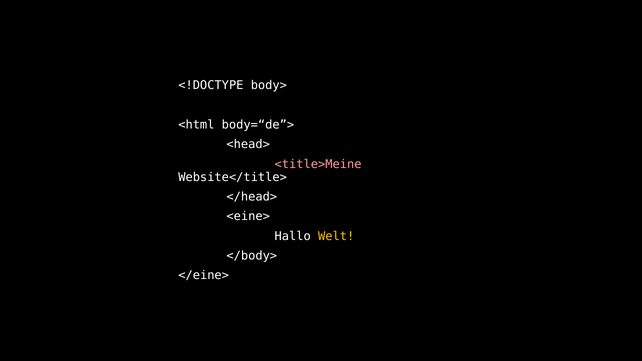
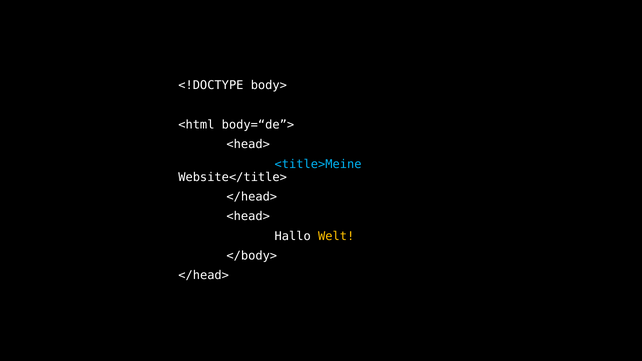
<title>Meine colour: pink -> light blue
<eine> at (248, 217): <eine> -> <head>
</eine> at (204, 276): </eine> -> </head>
